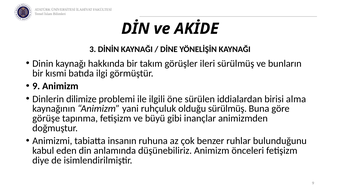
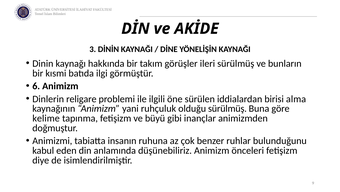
9 at (36, 86): 9 -> 6
dilimize: dilimize -> religare
görüşe: görüşe -> kelime
